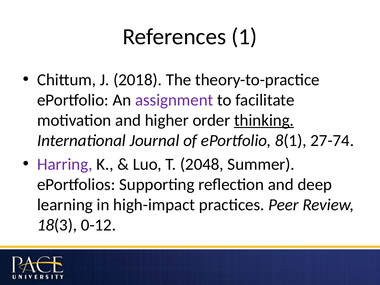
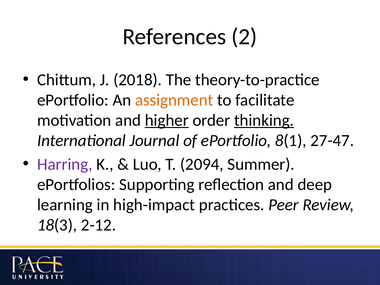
1: 1 -> 2
assignment colour: purple -> orange
higher underline: none -> present
27-74: 27-74 -> 27-47
2048: 2048 -> 2094
0-12: 0-12 -> 2-12
